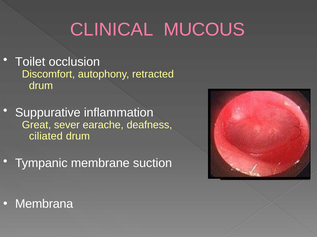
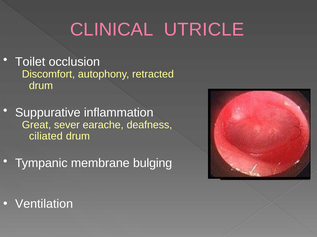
MUCOUS: MUCOUS -> UTRICLE
suction: suction -> bulging
Membrana: Membrana -> Ventilation
